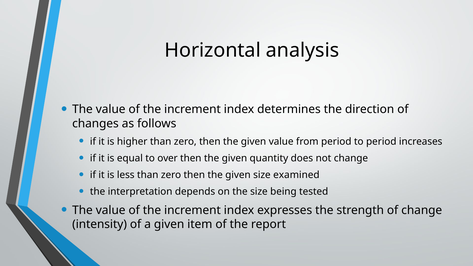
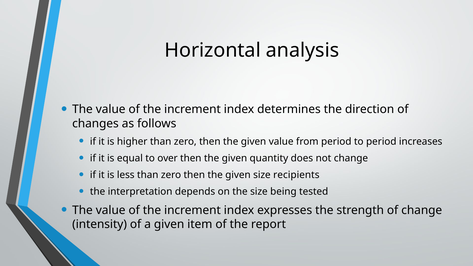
examined: examined -> recipients
